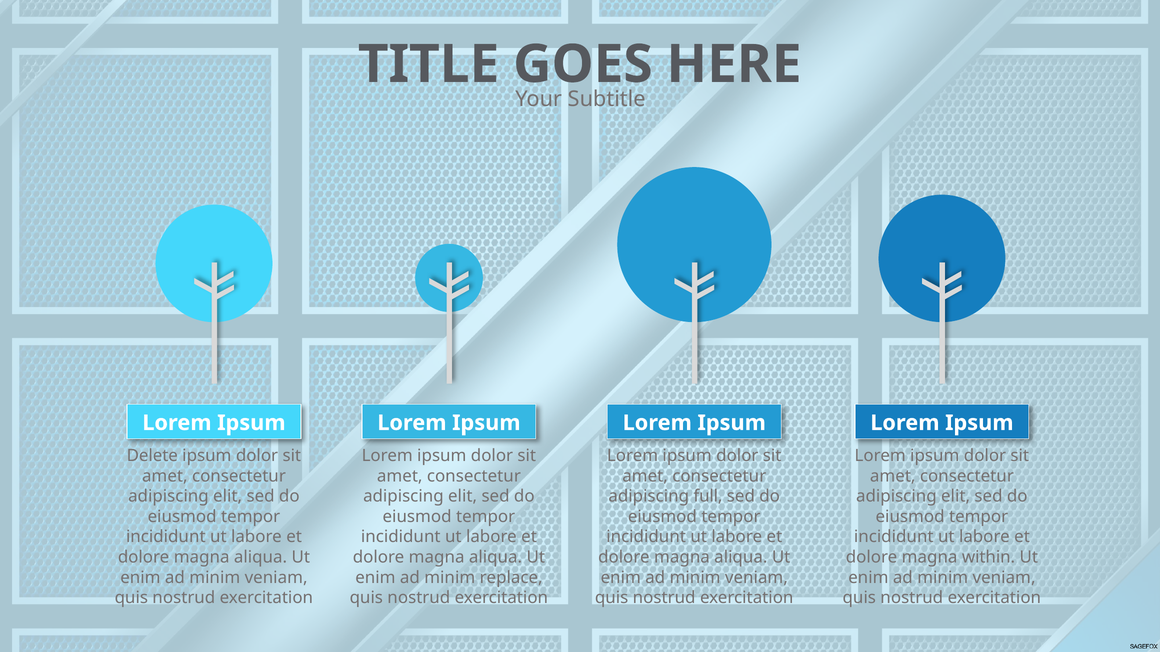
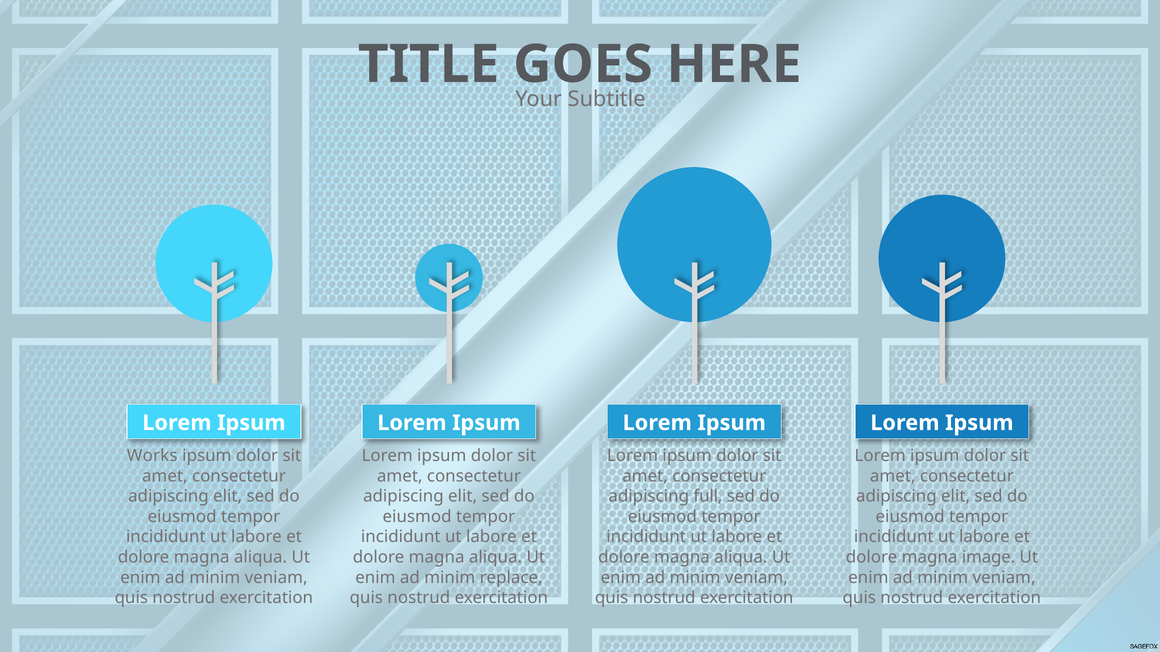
Delete: Delete -> Works
within: within -> image
